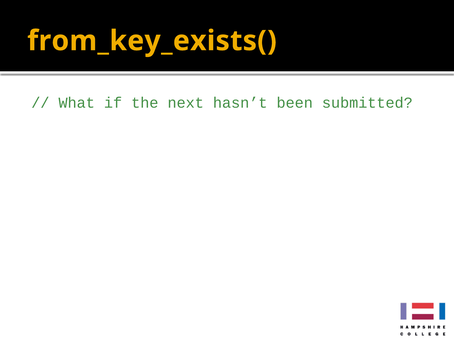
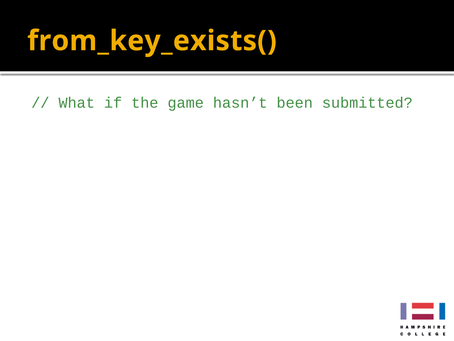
next: next -> game
